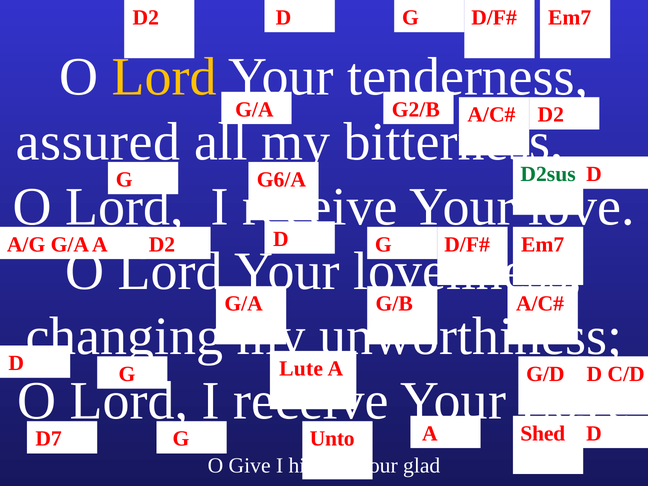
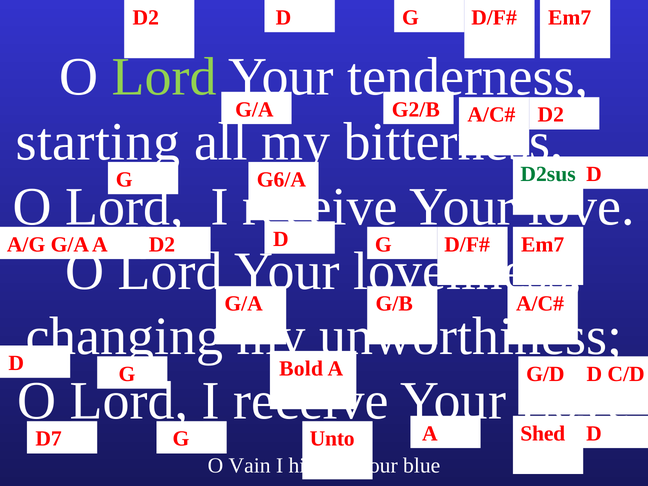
Lord at (164, 77) colour: yellow -> light green
assured: assured -> starting
Lute: Lute -> Bold
Give: Give -> Vain
glad: glad -> blue
